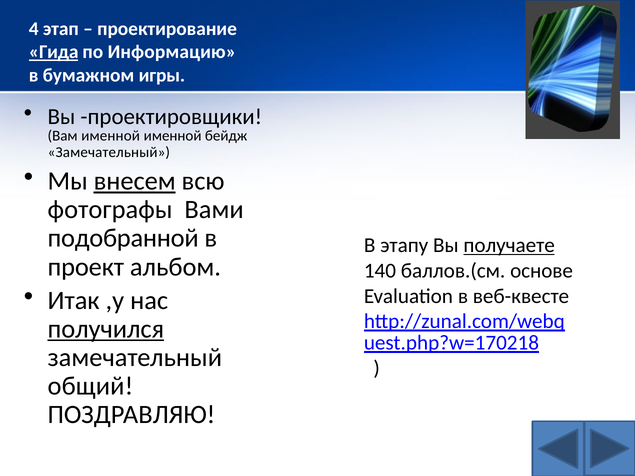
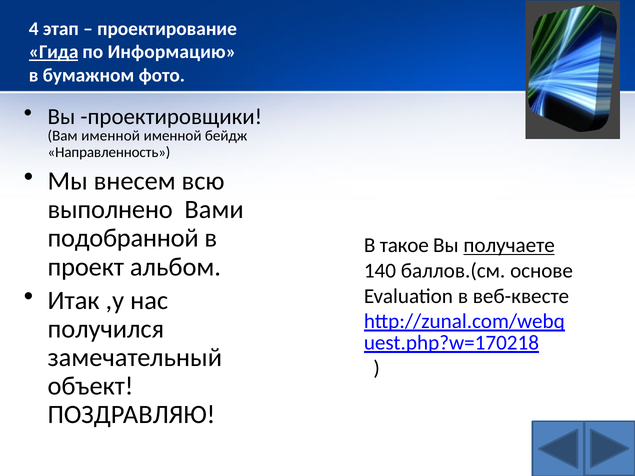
игры: игры -> фото
Замечательный at (109, 152): Замечательный -> Направленность
внесем underline: present -> none
фотографы: фотографы -> выполнено
этапу: этапу -> такое
получился underline: present -> none
общий: общий -> объект
